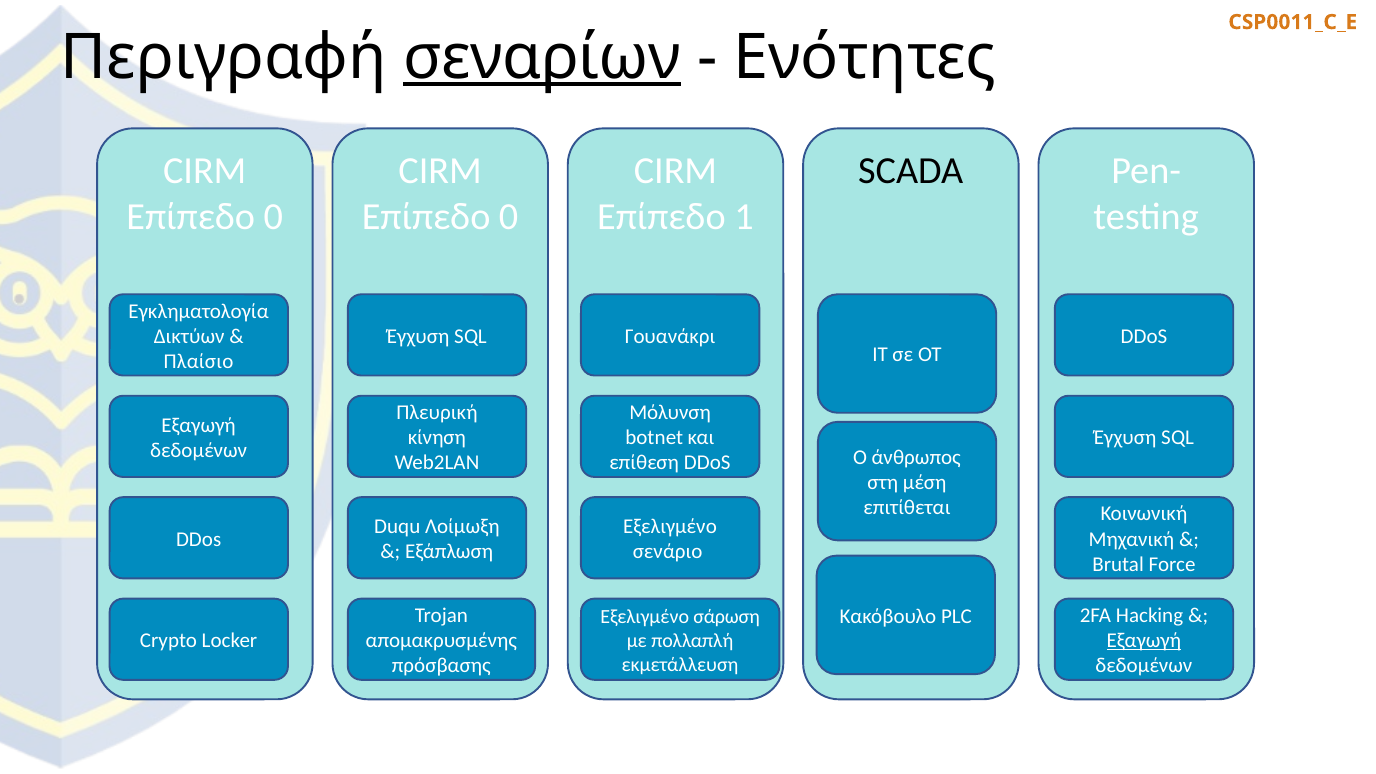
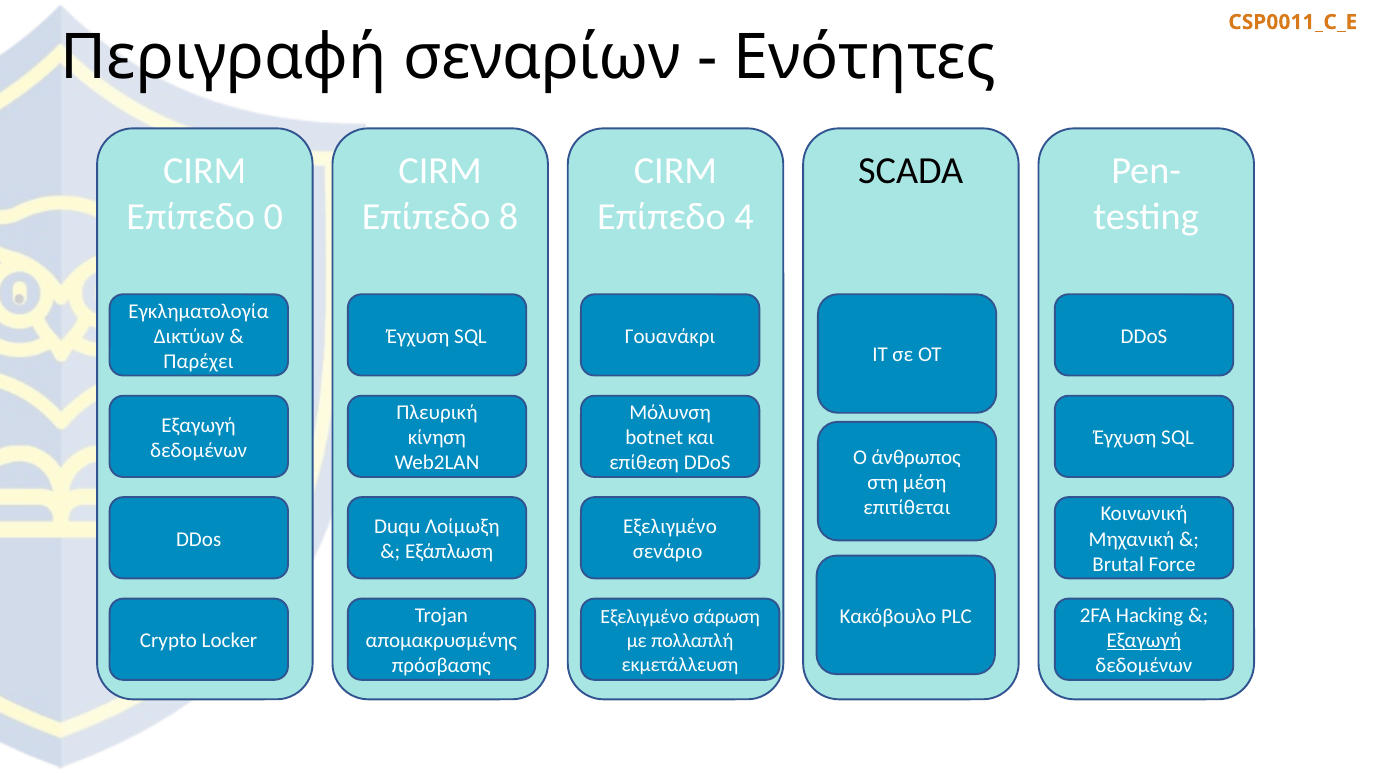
σεναρίων underline: present -> none
0 at (509, 217): 0 -> 8
1: 1 -> 4
Πλαίσιο: Πλαίσιο -> Παρέχει
